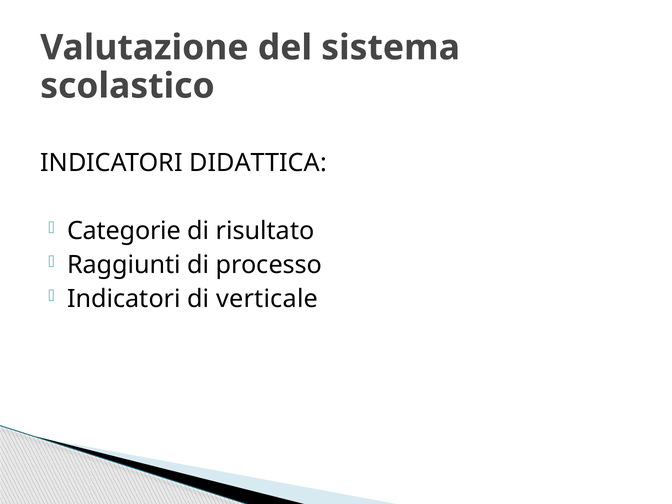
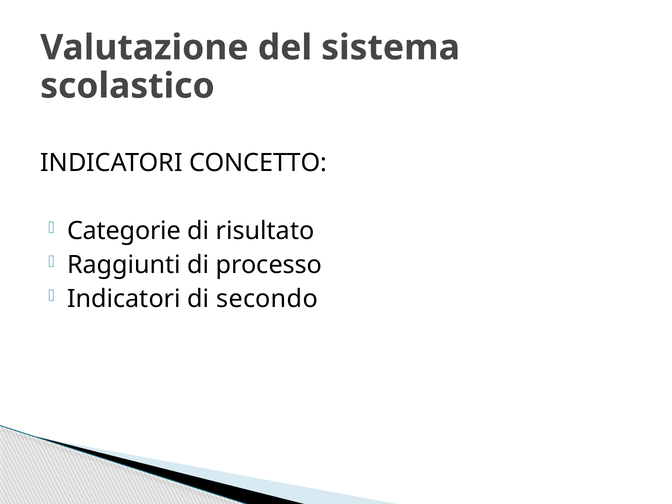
DIDATTICA: DIDATTICA -> CONCETTO
verticale: verticale -> secondo
